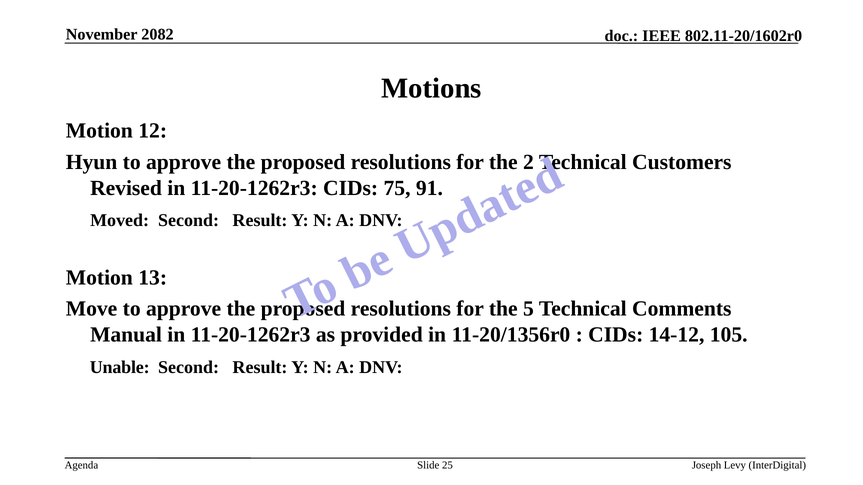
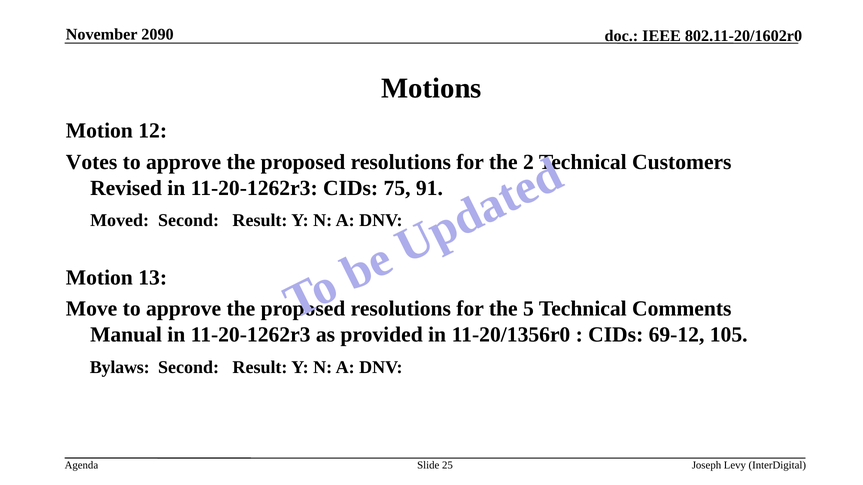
2082: 2082 -> 2090
Hyun: Hyun -> Votes
14-12: 14-12 -> 69-12
Unable: Unable -> Bylaws
